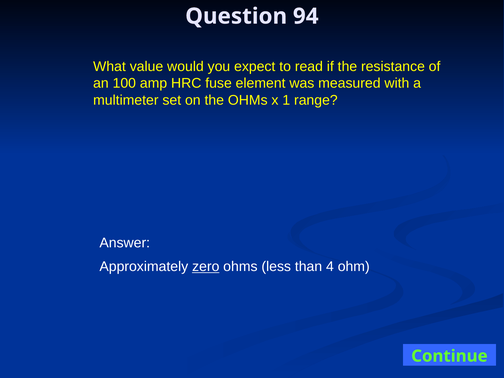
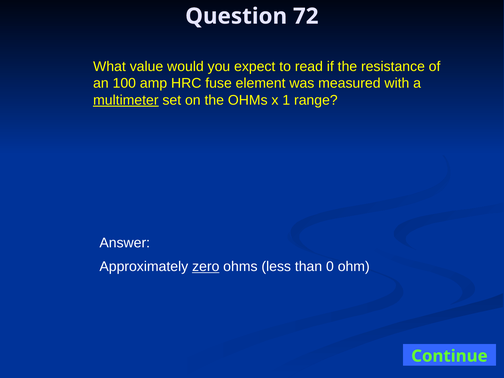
94: 94 -> 72
multimeter underline: none -> present
4: 4 -> 0
